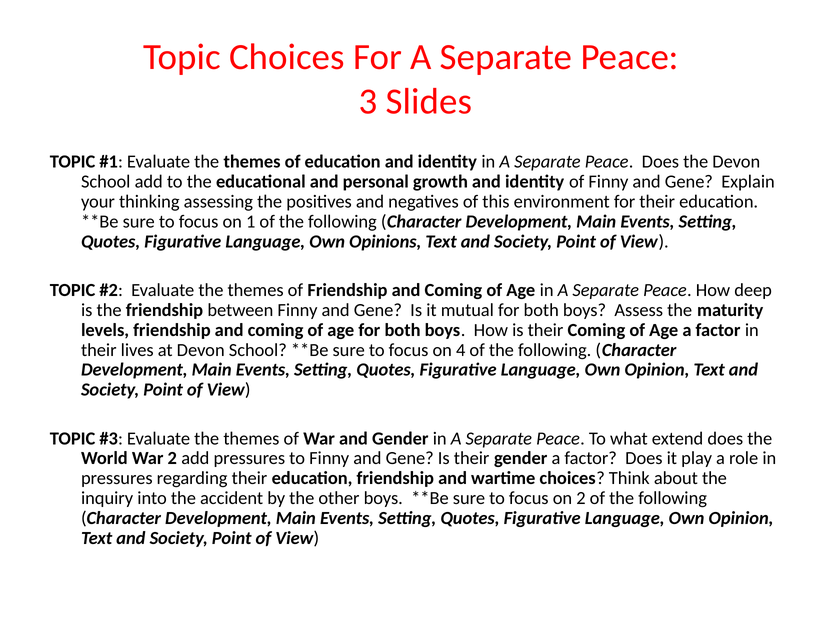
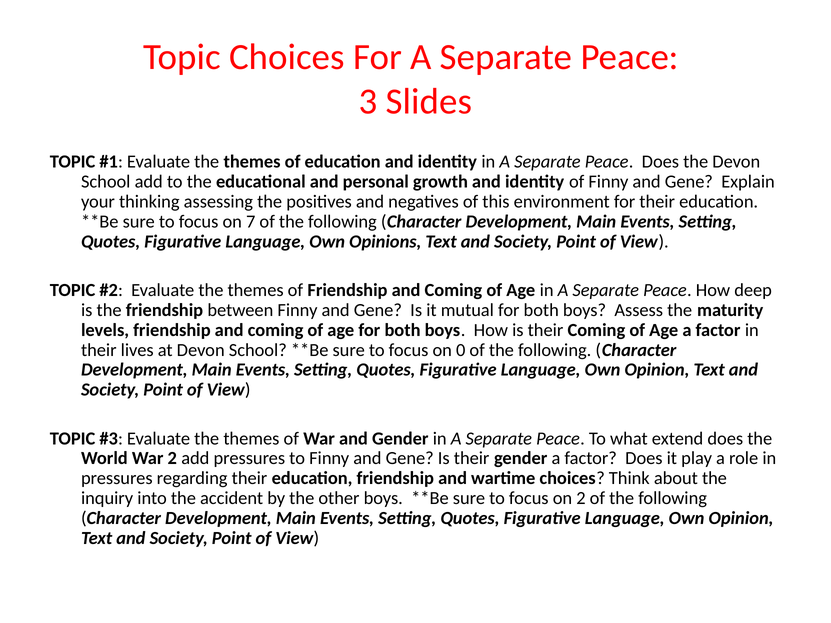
1: 1 -> 7
4: 4 -> 0
